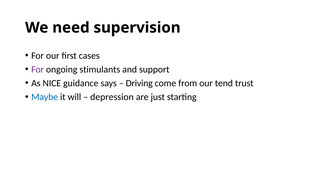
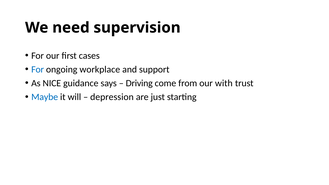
For at (38, 69) colour: purple -> blue
stimulants: stimulants -> workplace
tend: tend -> with
